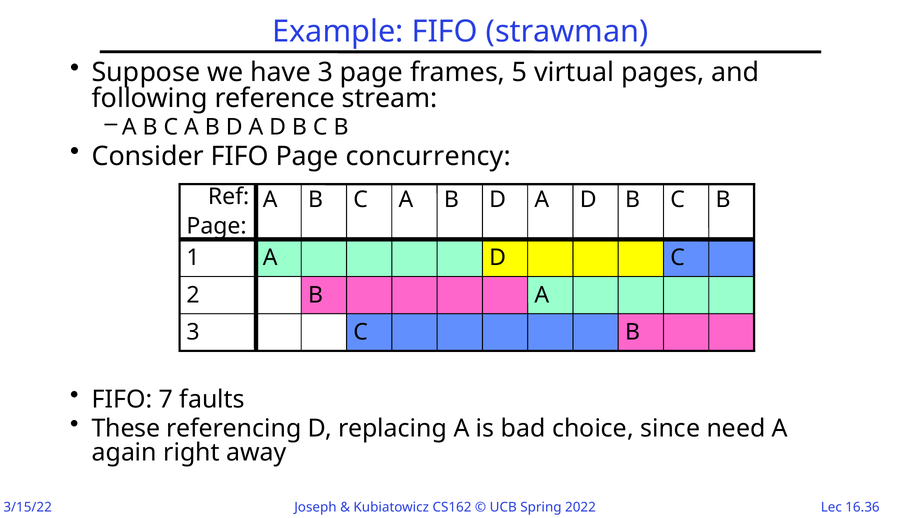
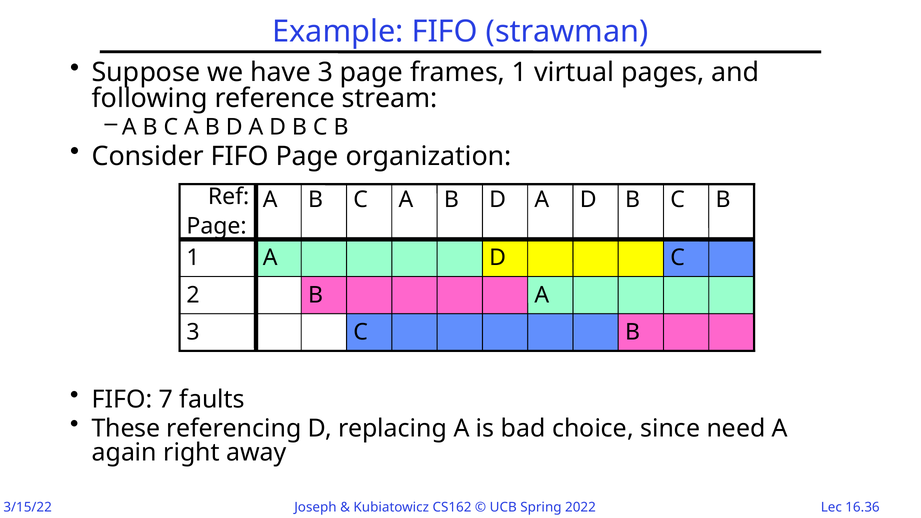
frames 5: 5 -> 1
concurrency: concurrency -> organization
